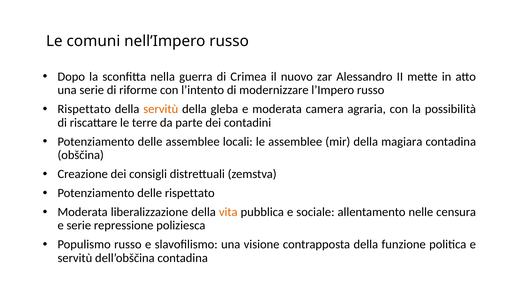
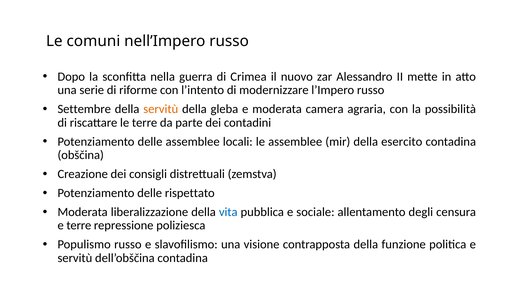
Rispettato at (84, 109): Rispettato -> Settembre
magiara: magiara -> esercito
vita colour: orange -> blue
nelle: nelle -> degli
e serie: serie -> terre
